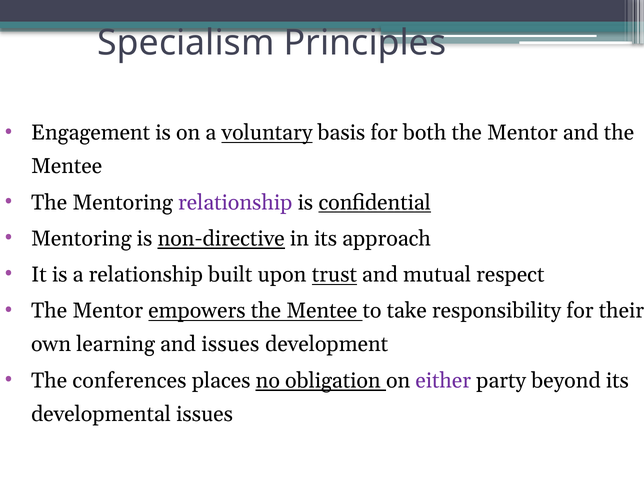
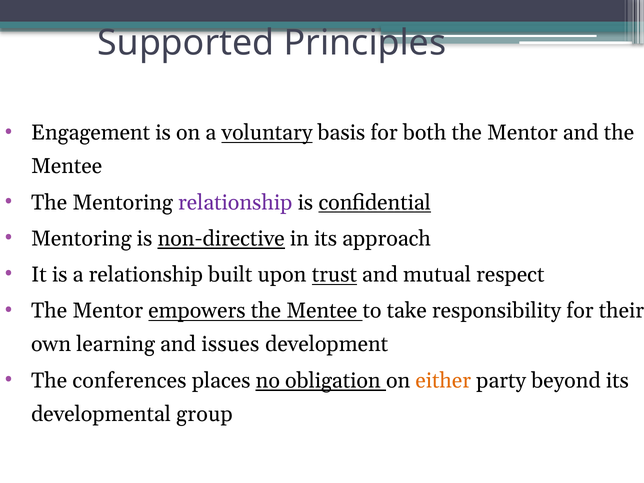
Specialism: Specialism -> Supported
either colour: purple -> orange
developmental issues: issues -> group
